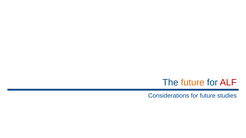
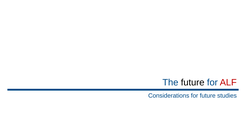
future at (193, 83) colour: orange -> black
